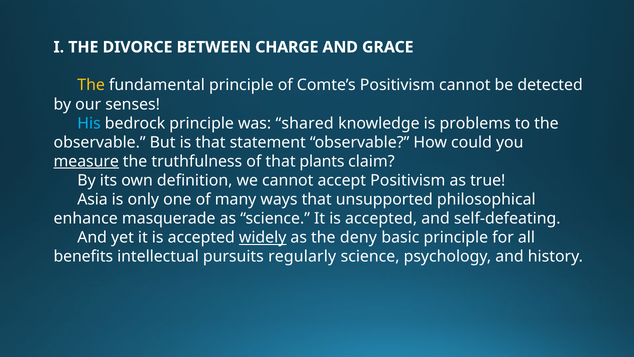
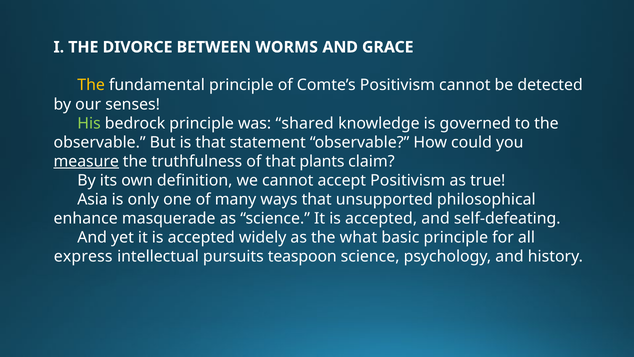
CHARGE: CHARGE -> WORMS
His colour: light blue -> light green
problems: problems -> governed
widely underline: present -> none
deny: deny -> what
benefits: benefits -> express
regularly: regularly -> teaspoon
